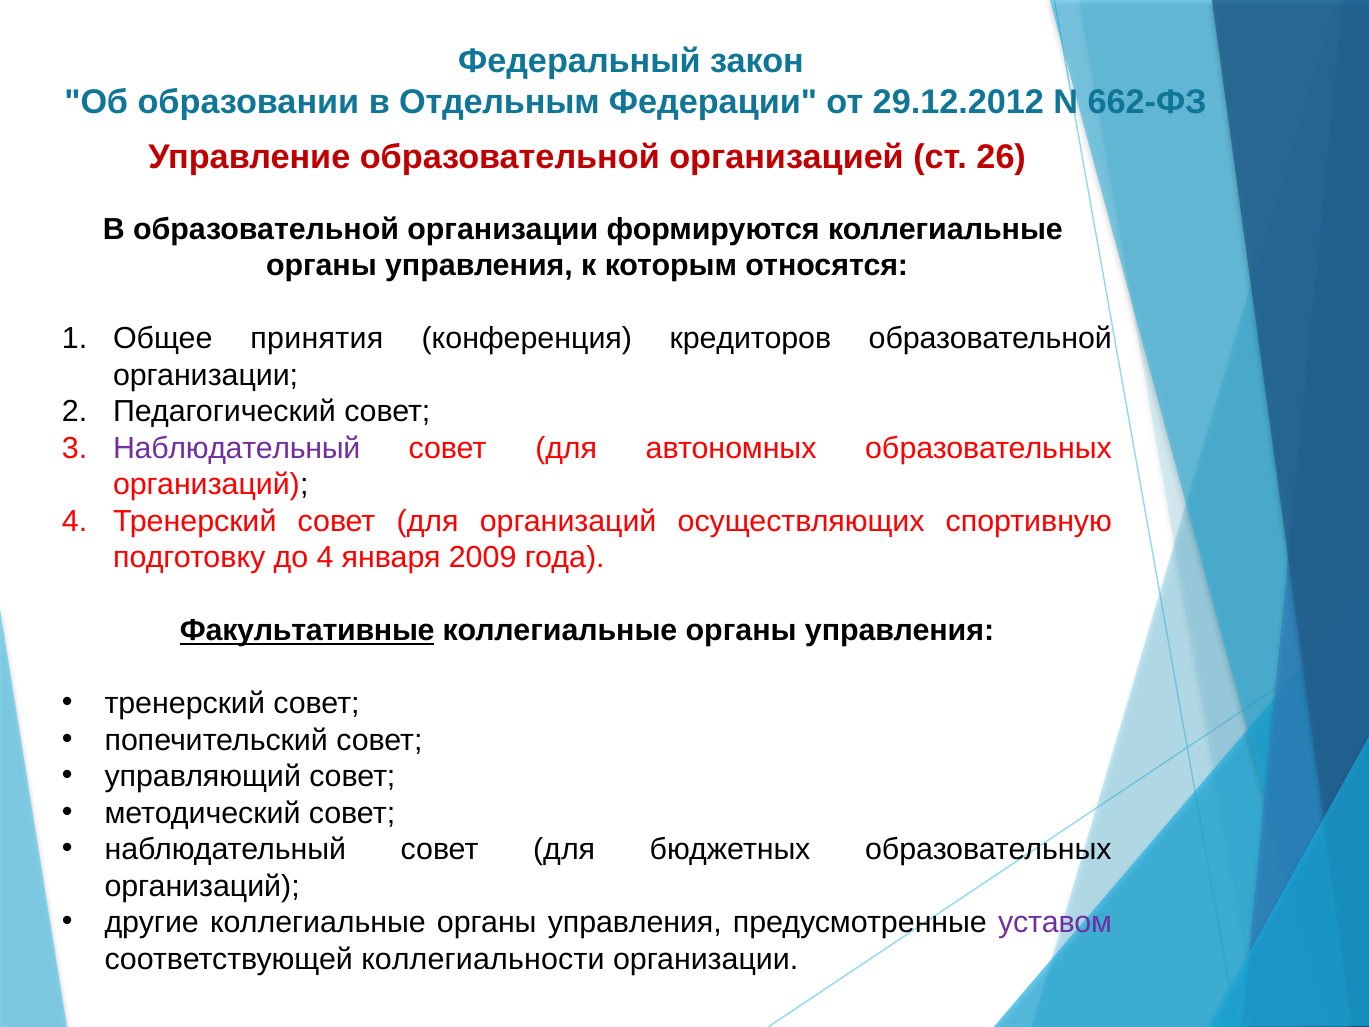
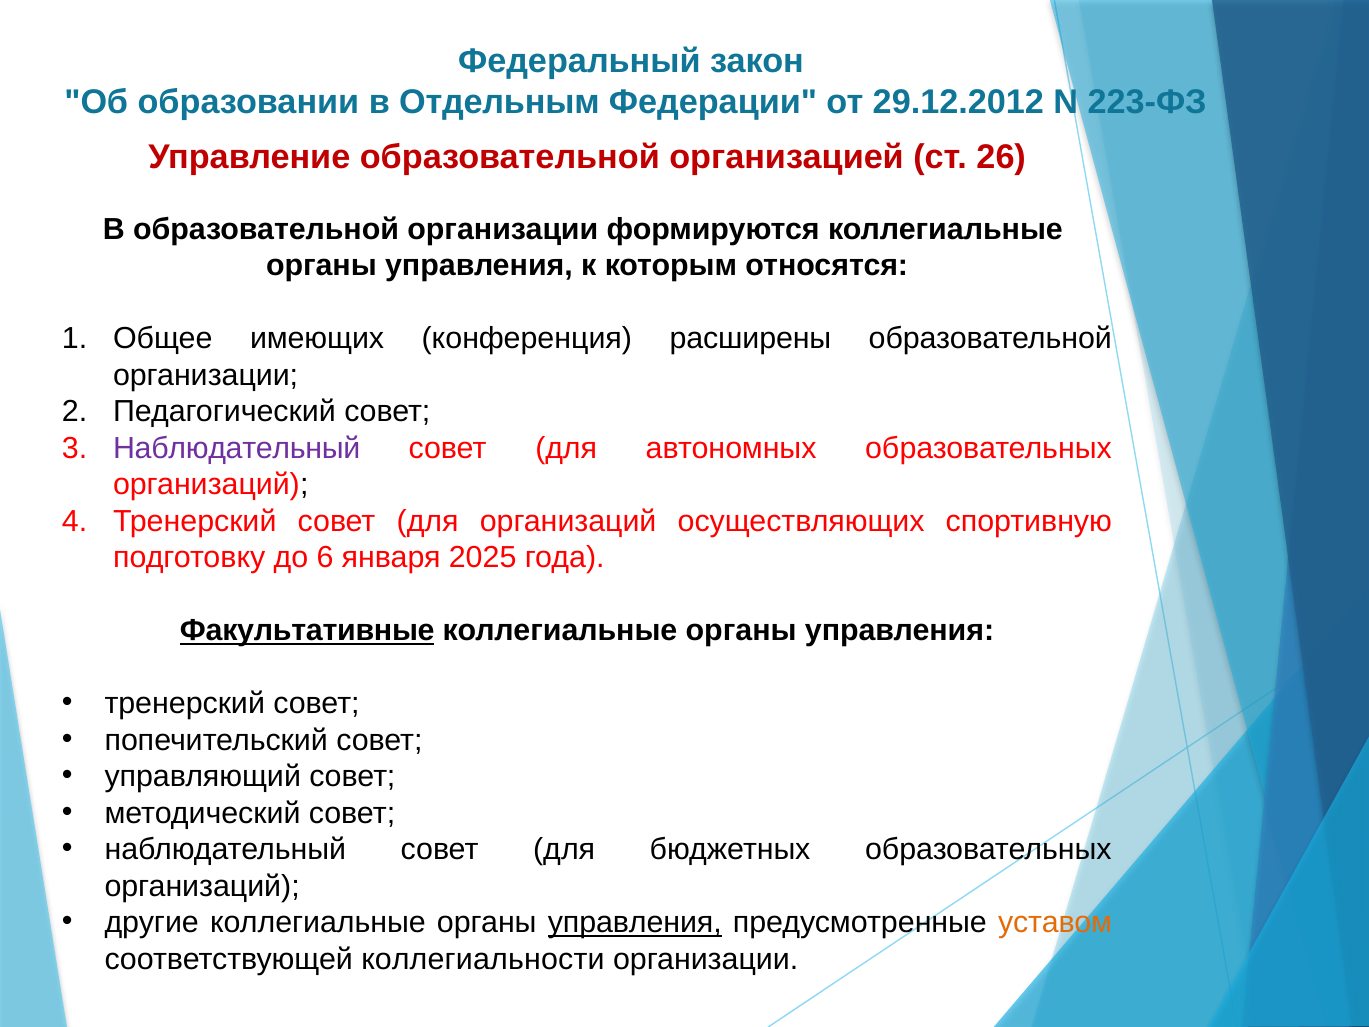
662-ФЗ: 662-ФЗ -> 223-ФЗ
принятия: принятия -> имеющих
кредиторов: кредиторов -> расширены
до 4: 4 -> 6
2009: 2009 -> 2025
управления at (635, 922) underline: none -> present
уставом colour: purple -> orange
